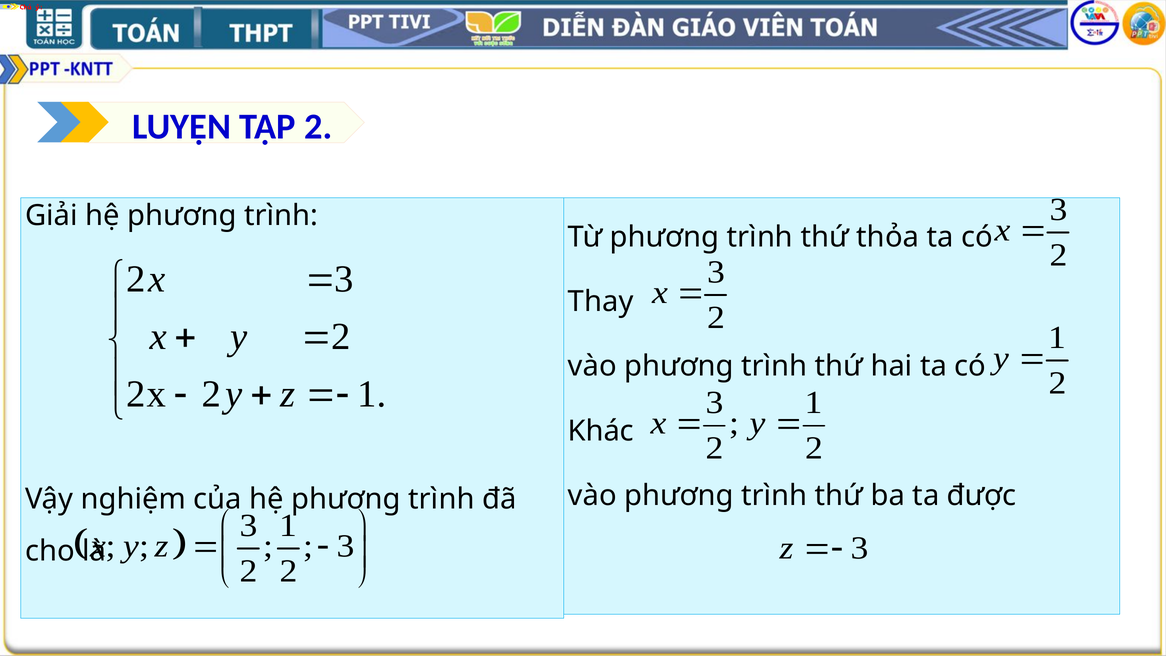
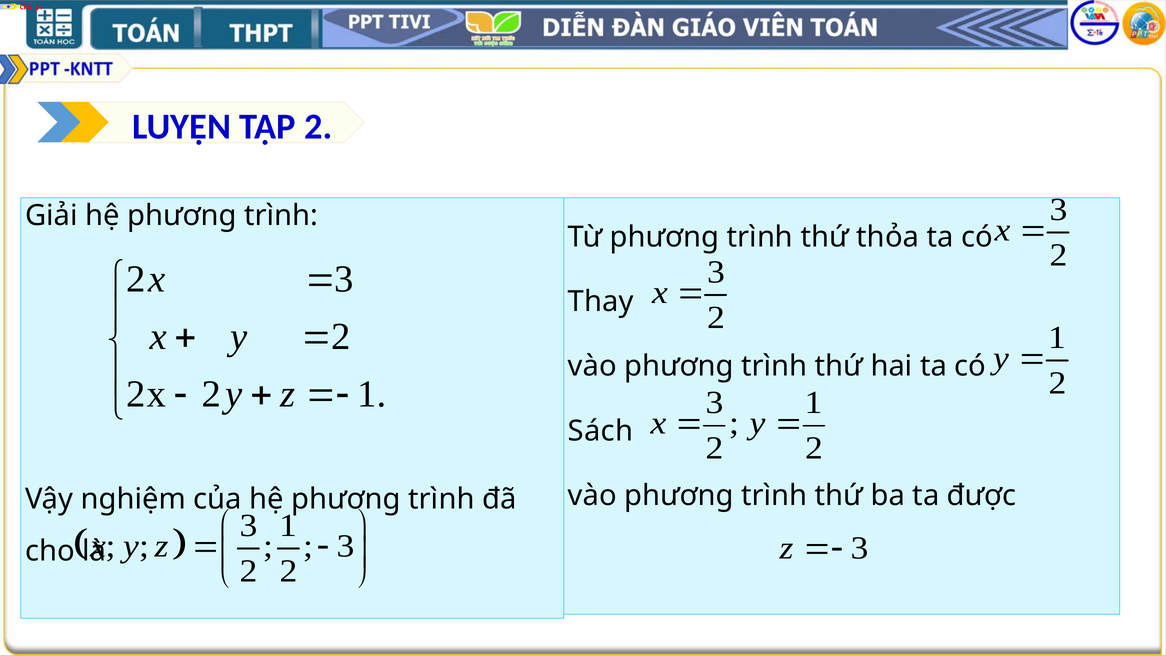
Khác: Khác -> Sách
